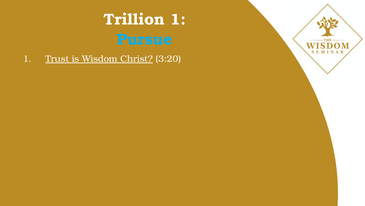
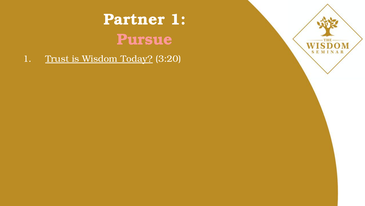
Trillion: Trillion -> Partner
Pursue colour: light blue -> pink
Christ: Christ -> Today
